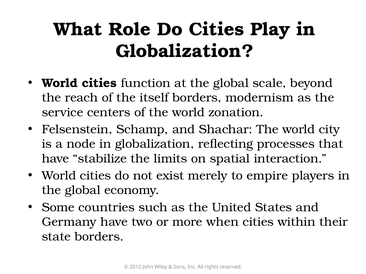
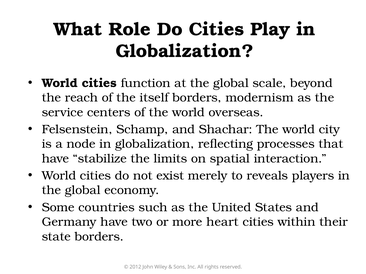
zonation: zonation -> overseas
empire: empire -> reveals
when: when -> heart
